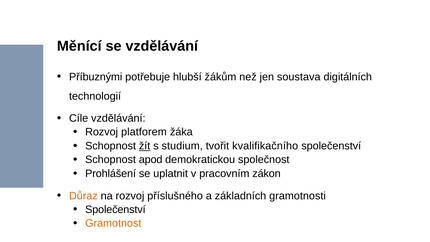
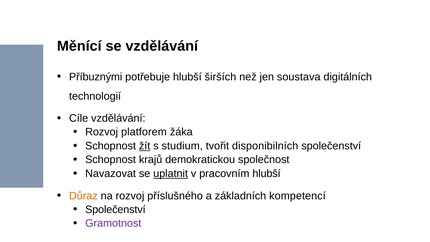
žákům: žákům -> širších
kvalifikačního: kvalifikačního -> disponibilních
apod: apod -> krajů
Prohlášení: Prohlášení -> Navazovat
uplatnit underline: none -> present
pracovním zákon: zákon -> hlubší
gramotnosti: gramotnosti -> kompetencí
Gramotnost colour: orange -> purple
